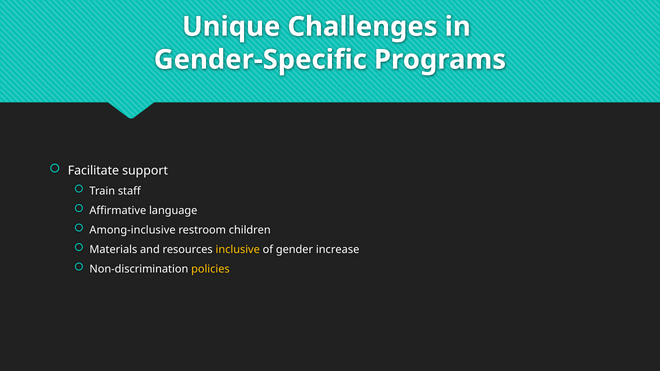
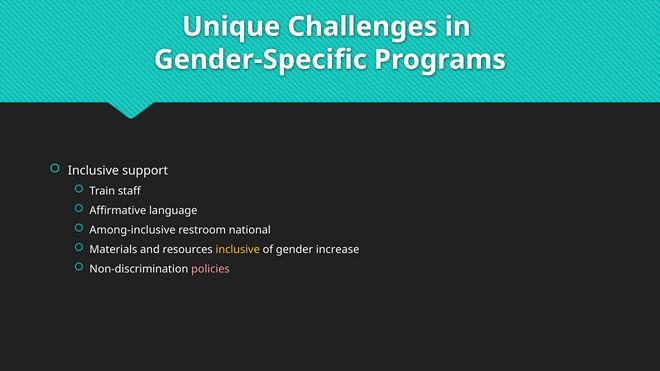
Facilitate at (93, 171): Facilitate -> Inclusive
children: children -> national
policies colour: yellow -> pink
